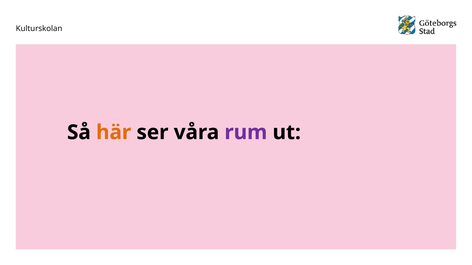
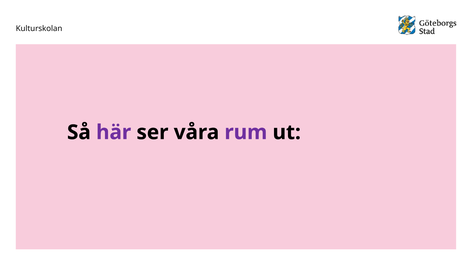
här colour: orange -> purple
